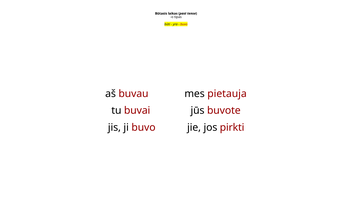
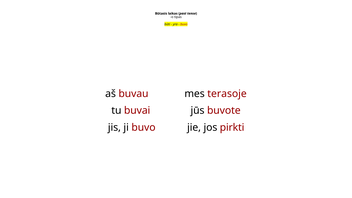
pietauja: pietauja -> terasoje
